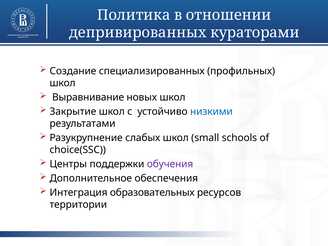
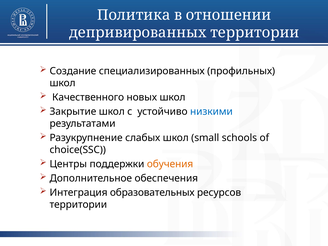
депривированных кураторами: кураторами -> территории
Выравнивание: Выравнивание -> Качественного
обучения colour: purple -> orange
